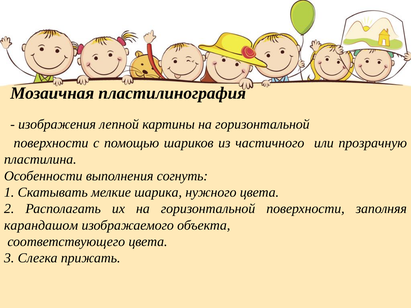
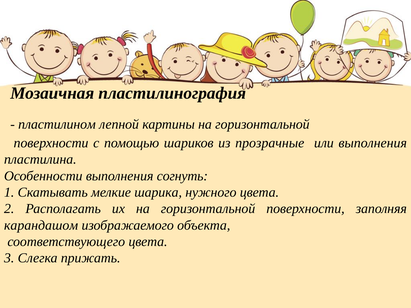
изображения: изображения -> пластилином
частичного: частичного -> прозрачные
или прозрачную: прозрачную -> выполнения
